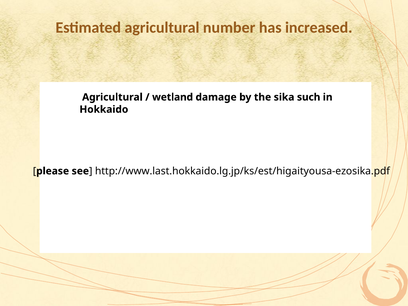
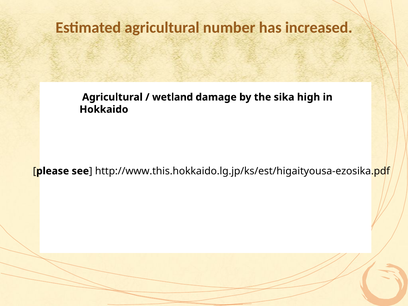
such: such -> high
http://www.last.hokkaido.lg.jp/ks/est/higaityousa-ezosika.pdf: http://www.last.hokkaido.lg.jp/ks/est/higaityousa-ezosika.pdf -> http://www.this.hokkaido.lg.jp/ks/est/higaityousa-ezosika.pdf
